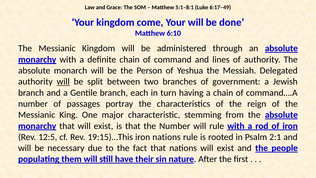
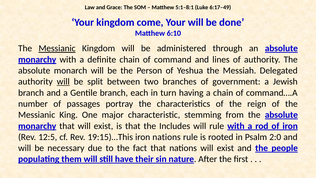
Messianic at (57, 48) underline: none -> present
the Number: Number -> Includes
2:1: 2:1 -> 2:0
